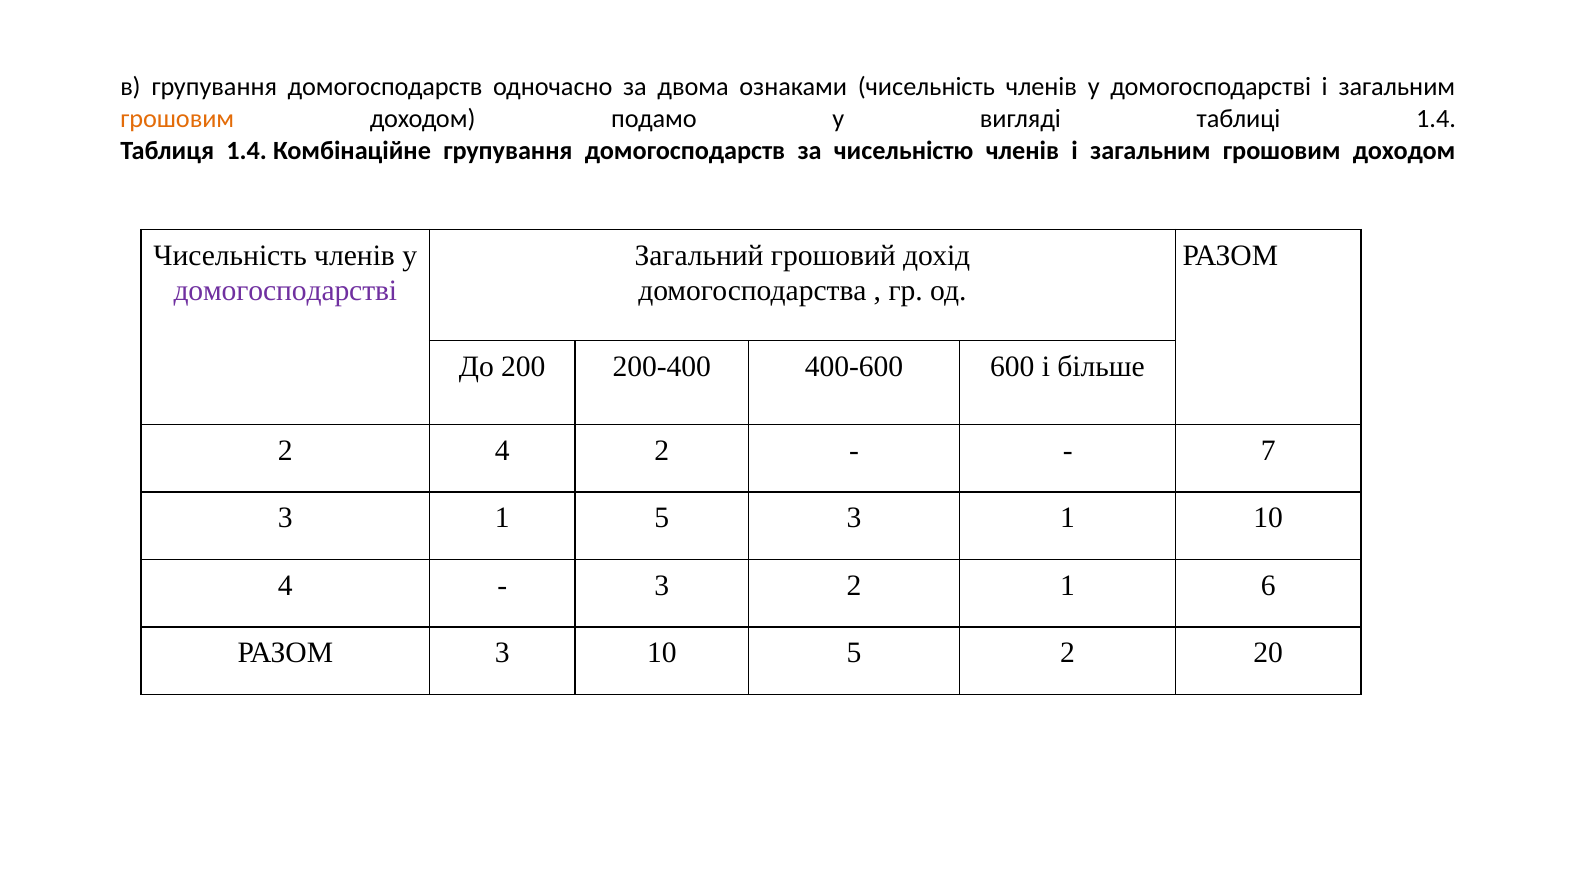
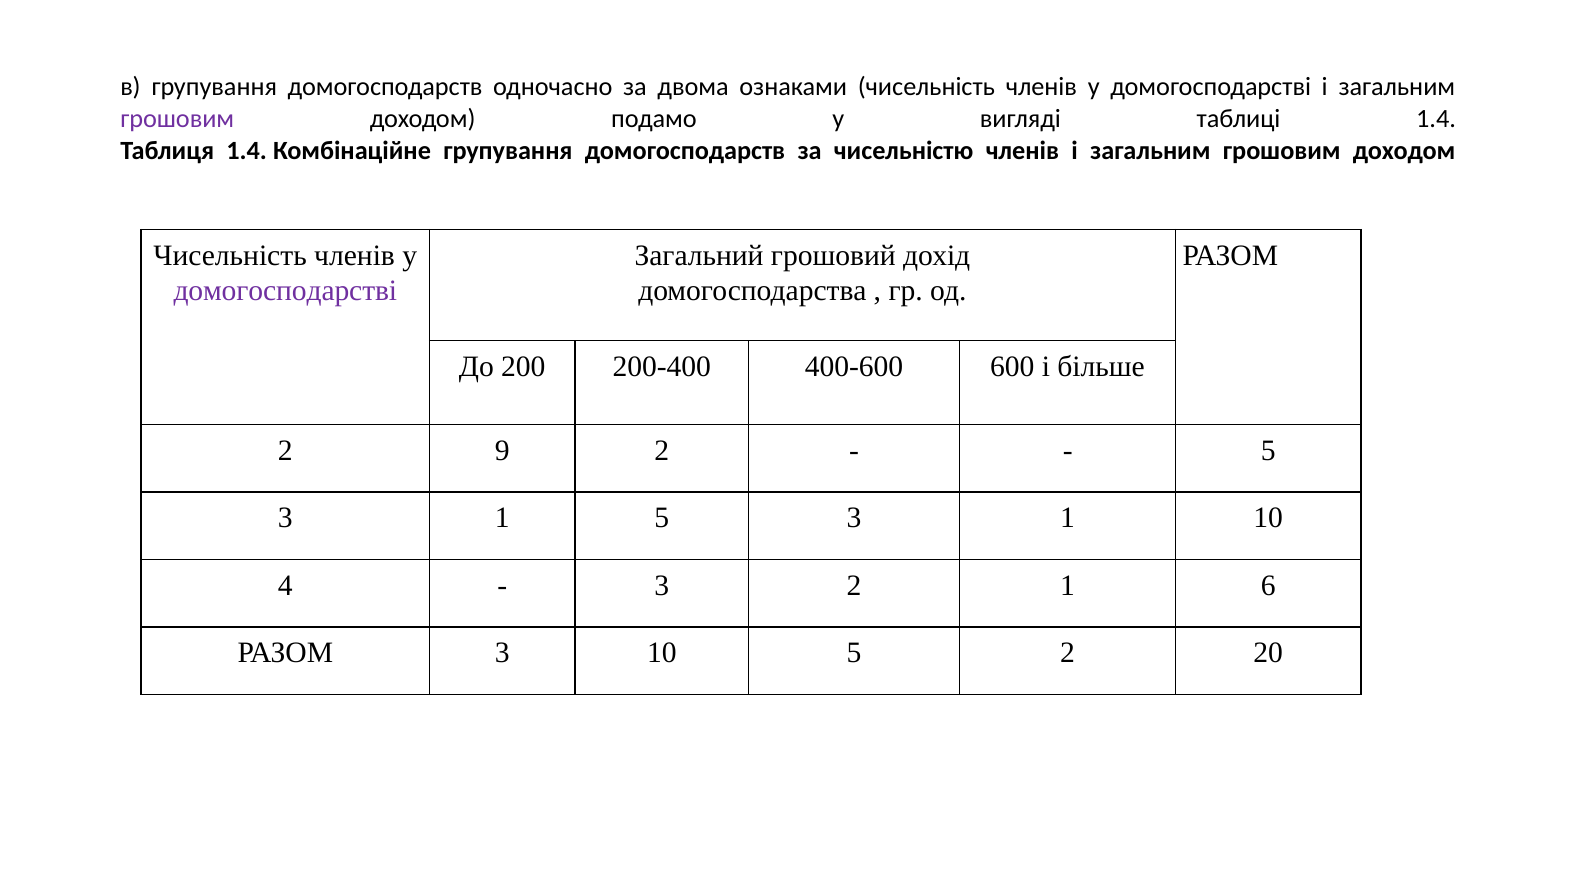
грошовим at (177, 119) colour: orange -> purple
2 4: 4 -> 9
7 at (1268, 450): 7 -> 5
